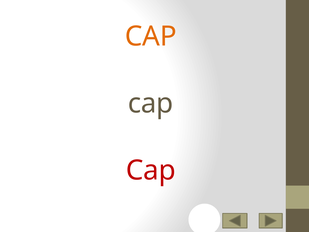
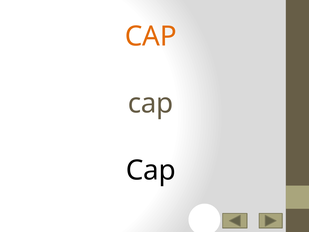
Cap at (151, 170) colour: red -> black
